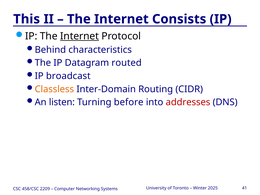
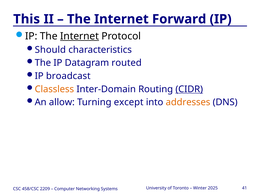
Consists: Consists -> Forward
Behind: Behind -> Should
CIDR underline: none -> present
listen: listen -> allow
before: before -> except
addresses colour: red -> orange
